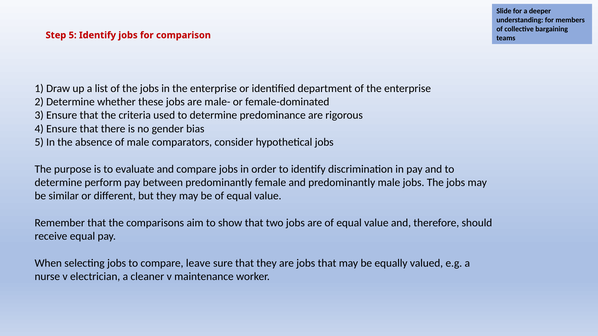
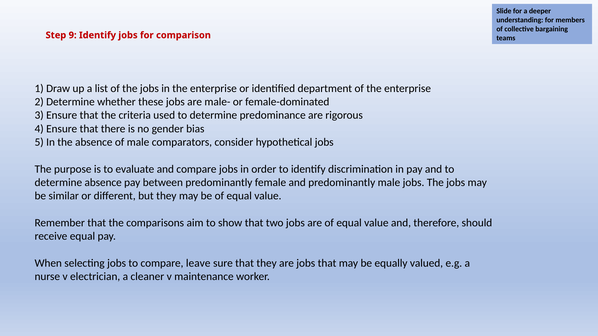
Step 5: 5 -> 9
determine perform: perform -> absence
